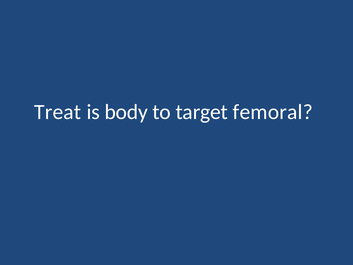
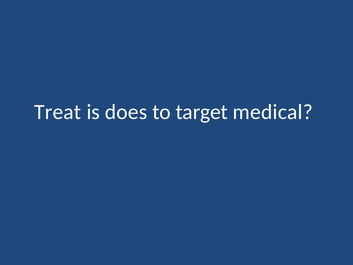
body: body -> does
femoral: femoral -> medical
